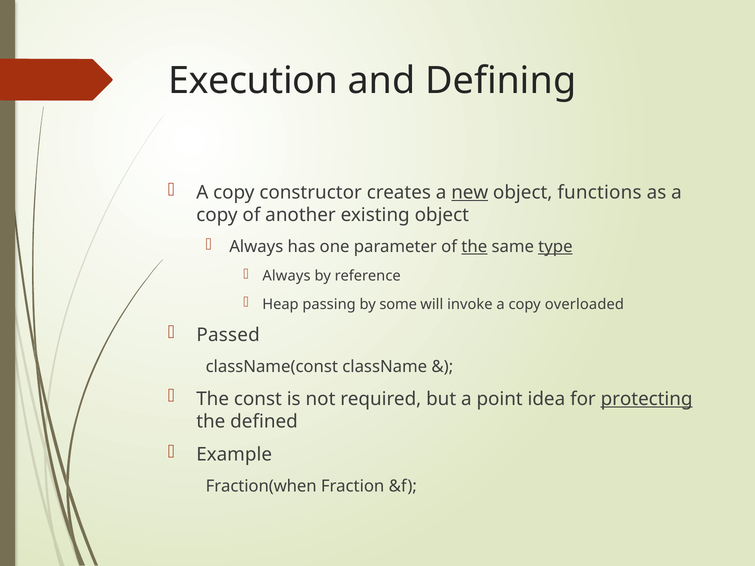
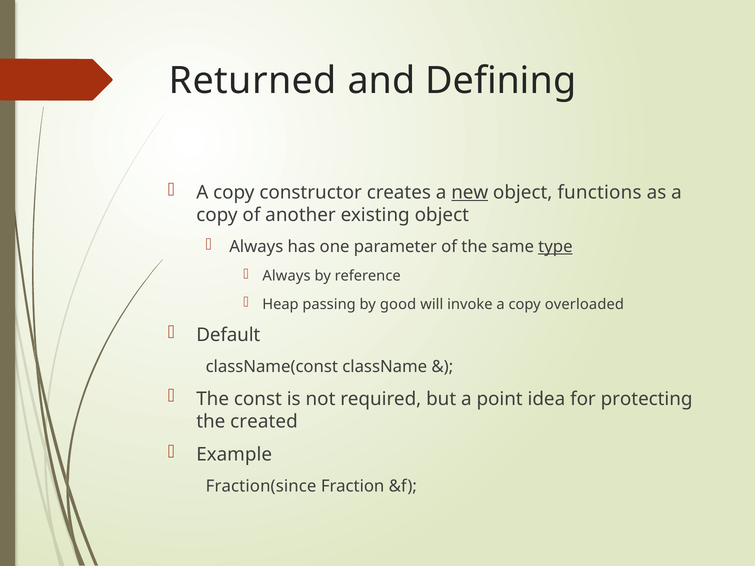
Execution: Execution -> Returned
the at (474, 247) underline: present -> none
some: some -> good
Passed: Passed -> Default
protecting underline: present -> none
defined: defined -> created
Fraction(when: Fraction(when -> Fraction(since
